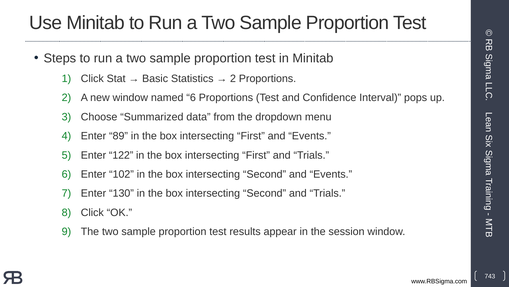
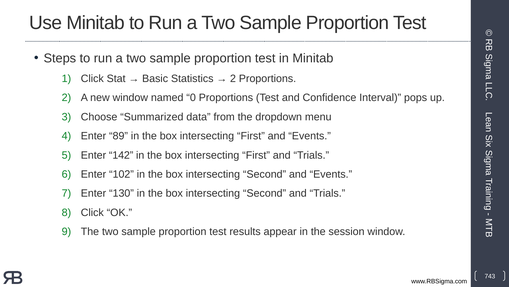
named 6: 6 -> 0
122: 122 -> 142
